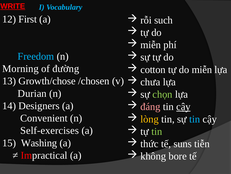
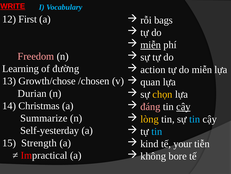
such: such -> bags
miễn at (151, 45) underline: none -> present
Freedom colour: light blue -> pink
Morning: Morning -> Learning
cotton: cotton -> action
chưa: chưa -> quan
chọn colour: light green -> yellow
Designers: Designers -> Christmas
Convenient: Convenient -> Summarize
Self-exercises: Self-exercises -> Self-yesterday
tin at (157, 131) colour: light green -> light blue
Washing: Washing -> Strength
thức: thức -> kind
suns: suns -> your
